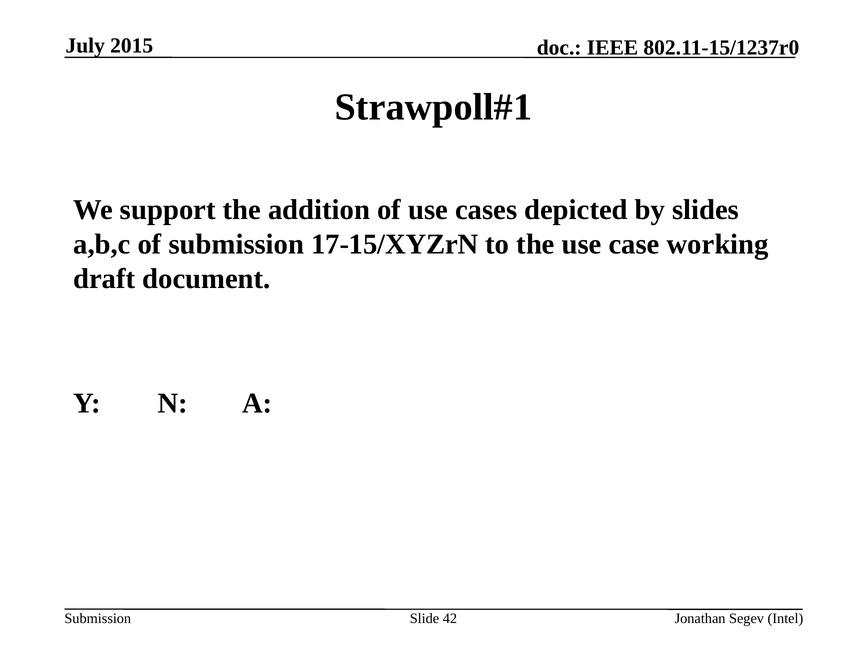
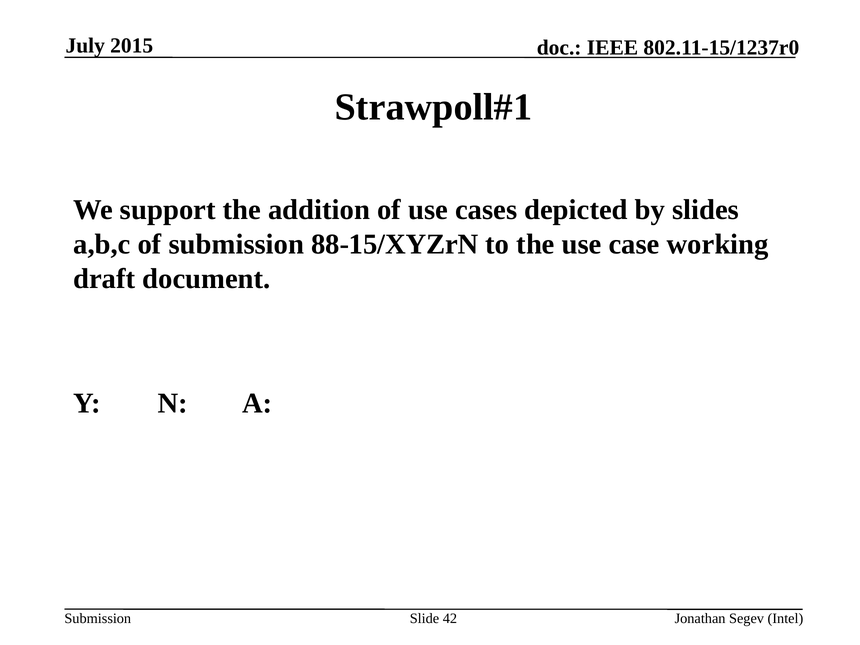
17-15/XYZrN: 17-15/XYZrN -> 88-15/XYZrN
